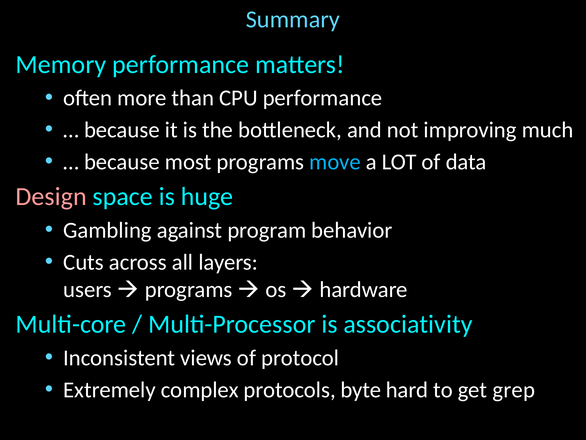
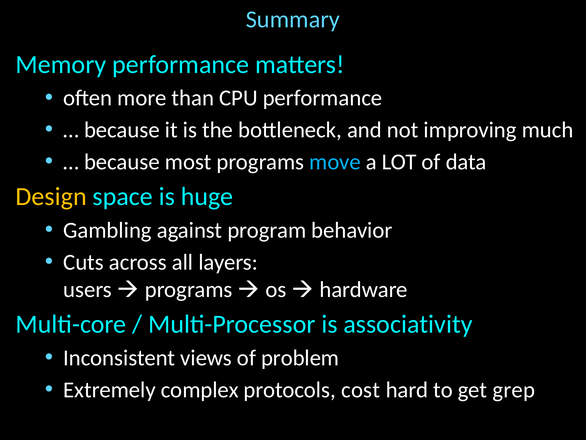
Design colour: pink -> yellow
protocol: protocol -> problem
byte: byte -> cost
